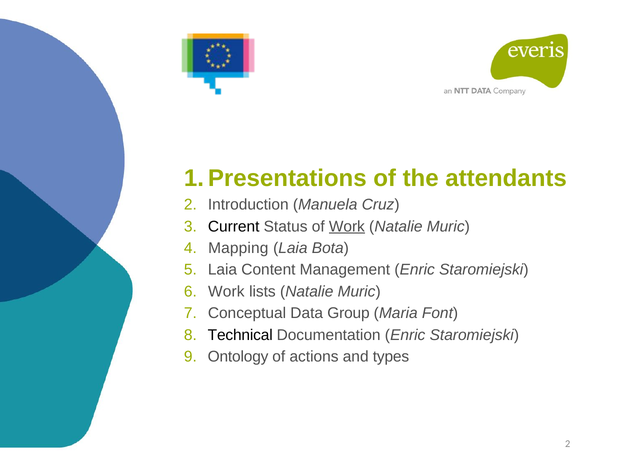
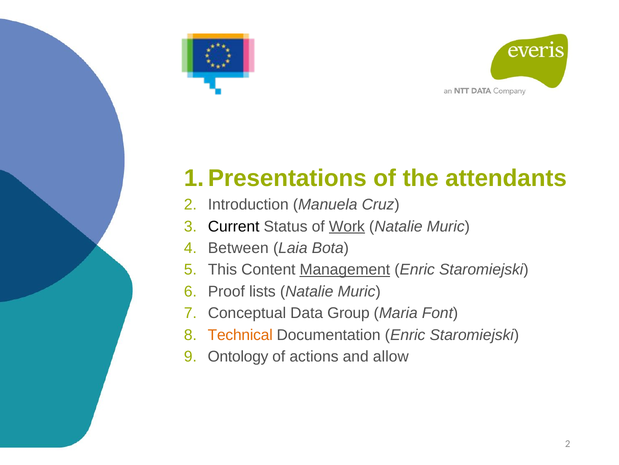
Mapping: Mapping -> Between
Laia at (222, 269): Laia -> This
Management underline: none -> present
Work at (226, 291): Work -> Proof
Technical colour: black -> orange
types: types -> allow
